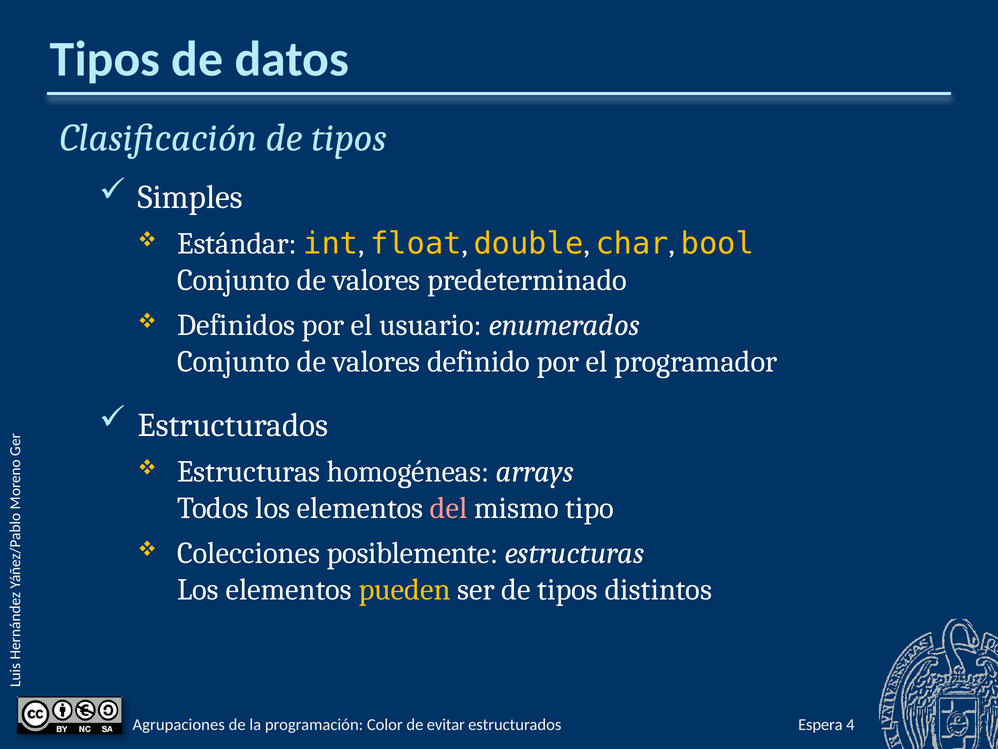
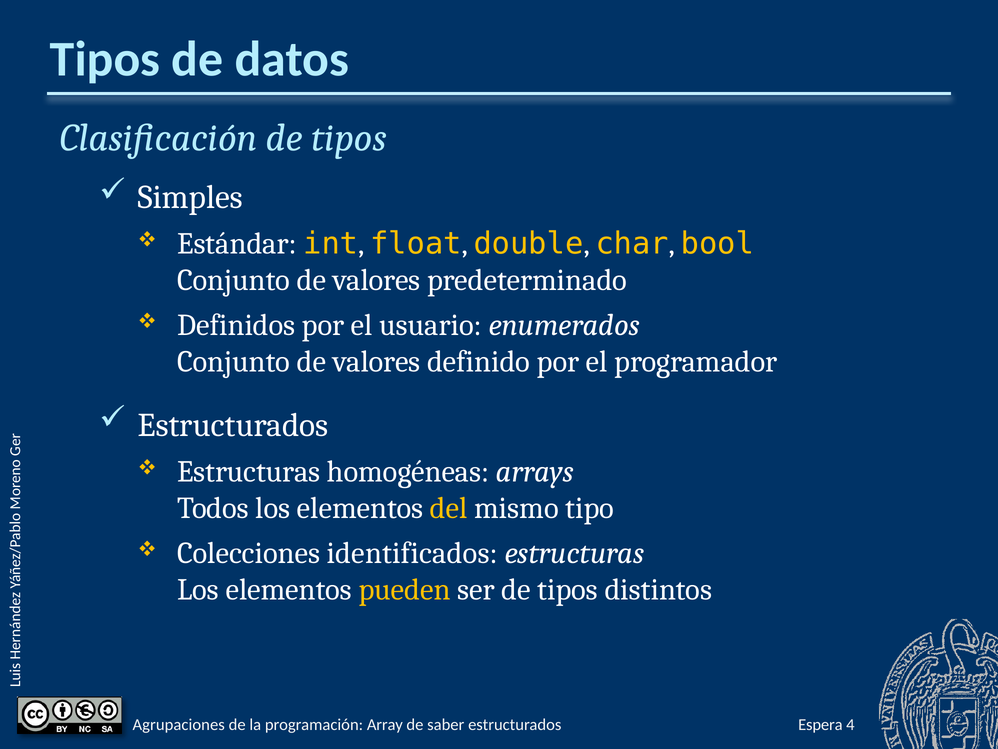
del colour: pink -> yellow
posiblemente: posiblemente -> identificados
Color: Color -> Array
evitar: evitar -> saber
